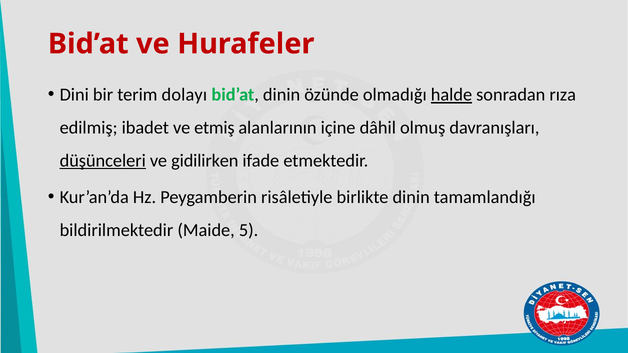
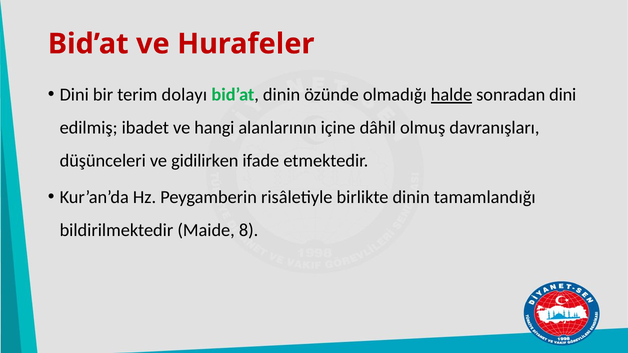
sonradan rıza: rıza -> dini
etmiş: etmiş -> hangi
düşünceleri underline: present -> none
5: 5 -> 8
